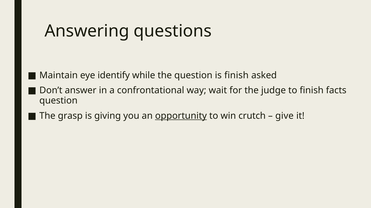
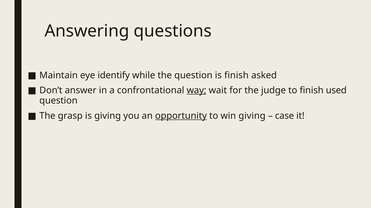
way underline: none -> present
facts: facts -> used
win crutch: crutch -> giving
give: give -> case
